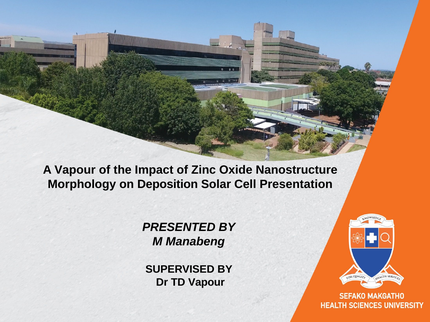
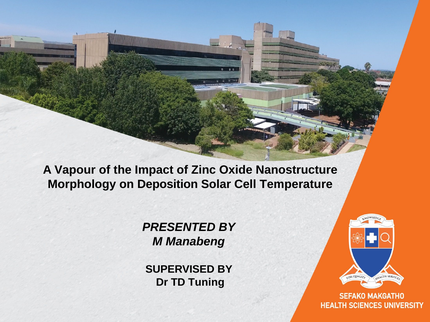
Presentation: Presentation -> Temperature
TD Vapour: Vapour -> Tuning
